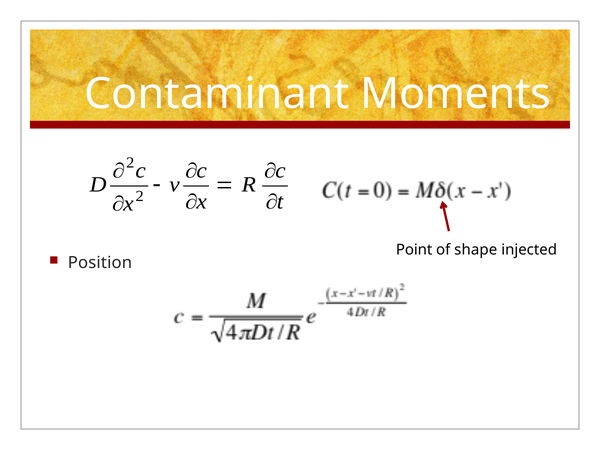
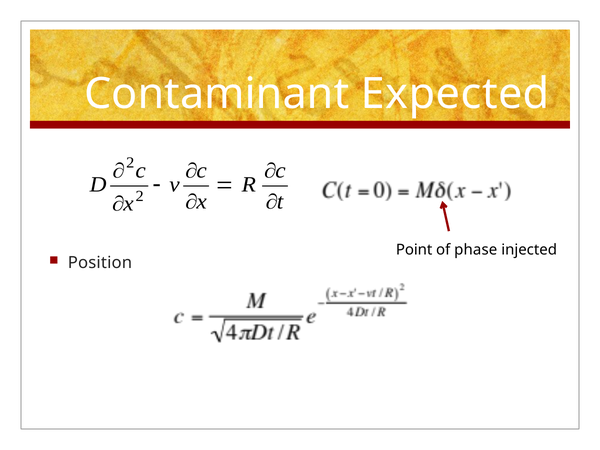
Moments: Moments -> Expected
shape: shape -> phase
